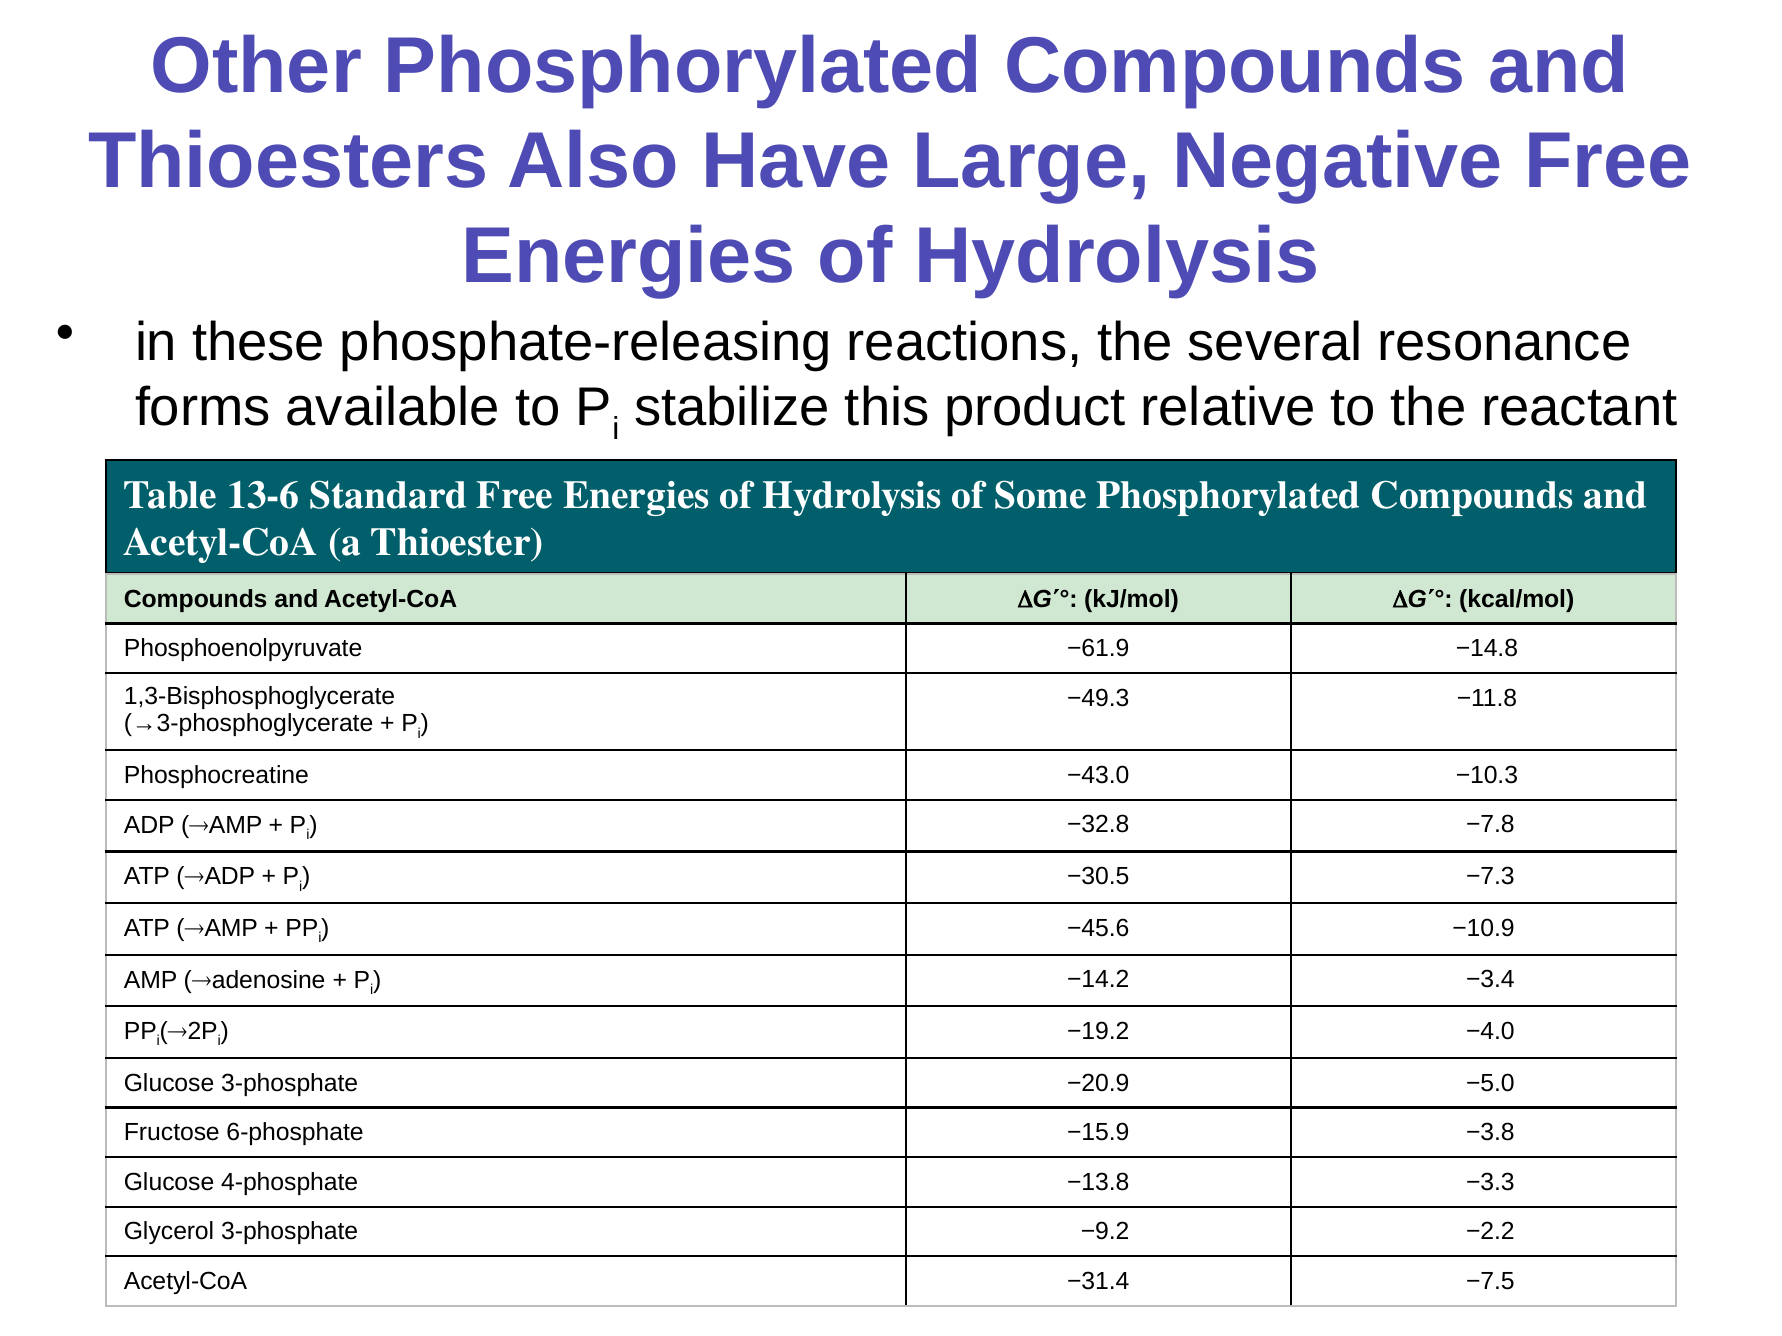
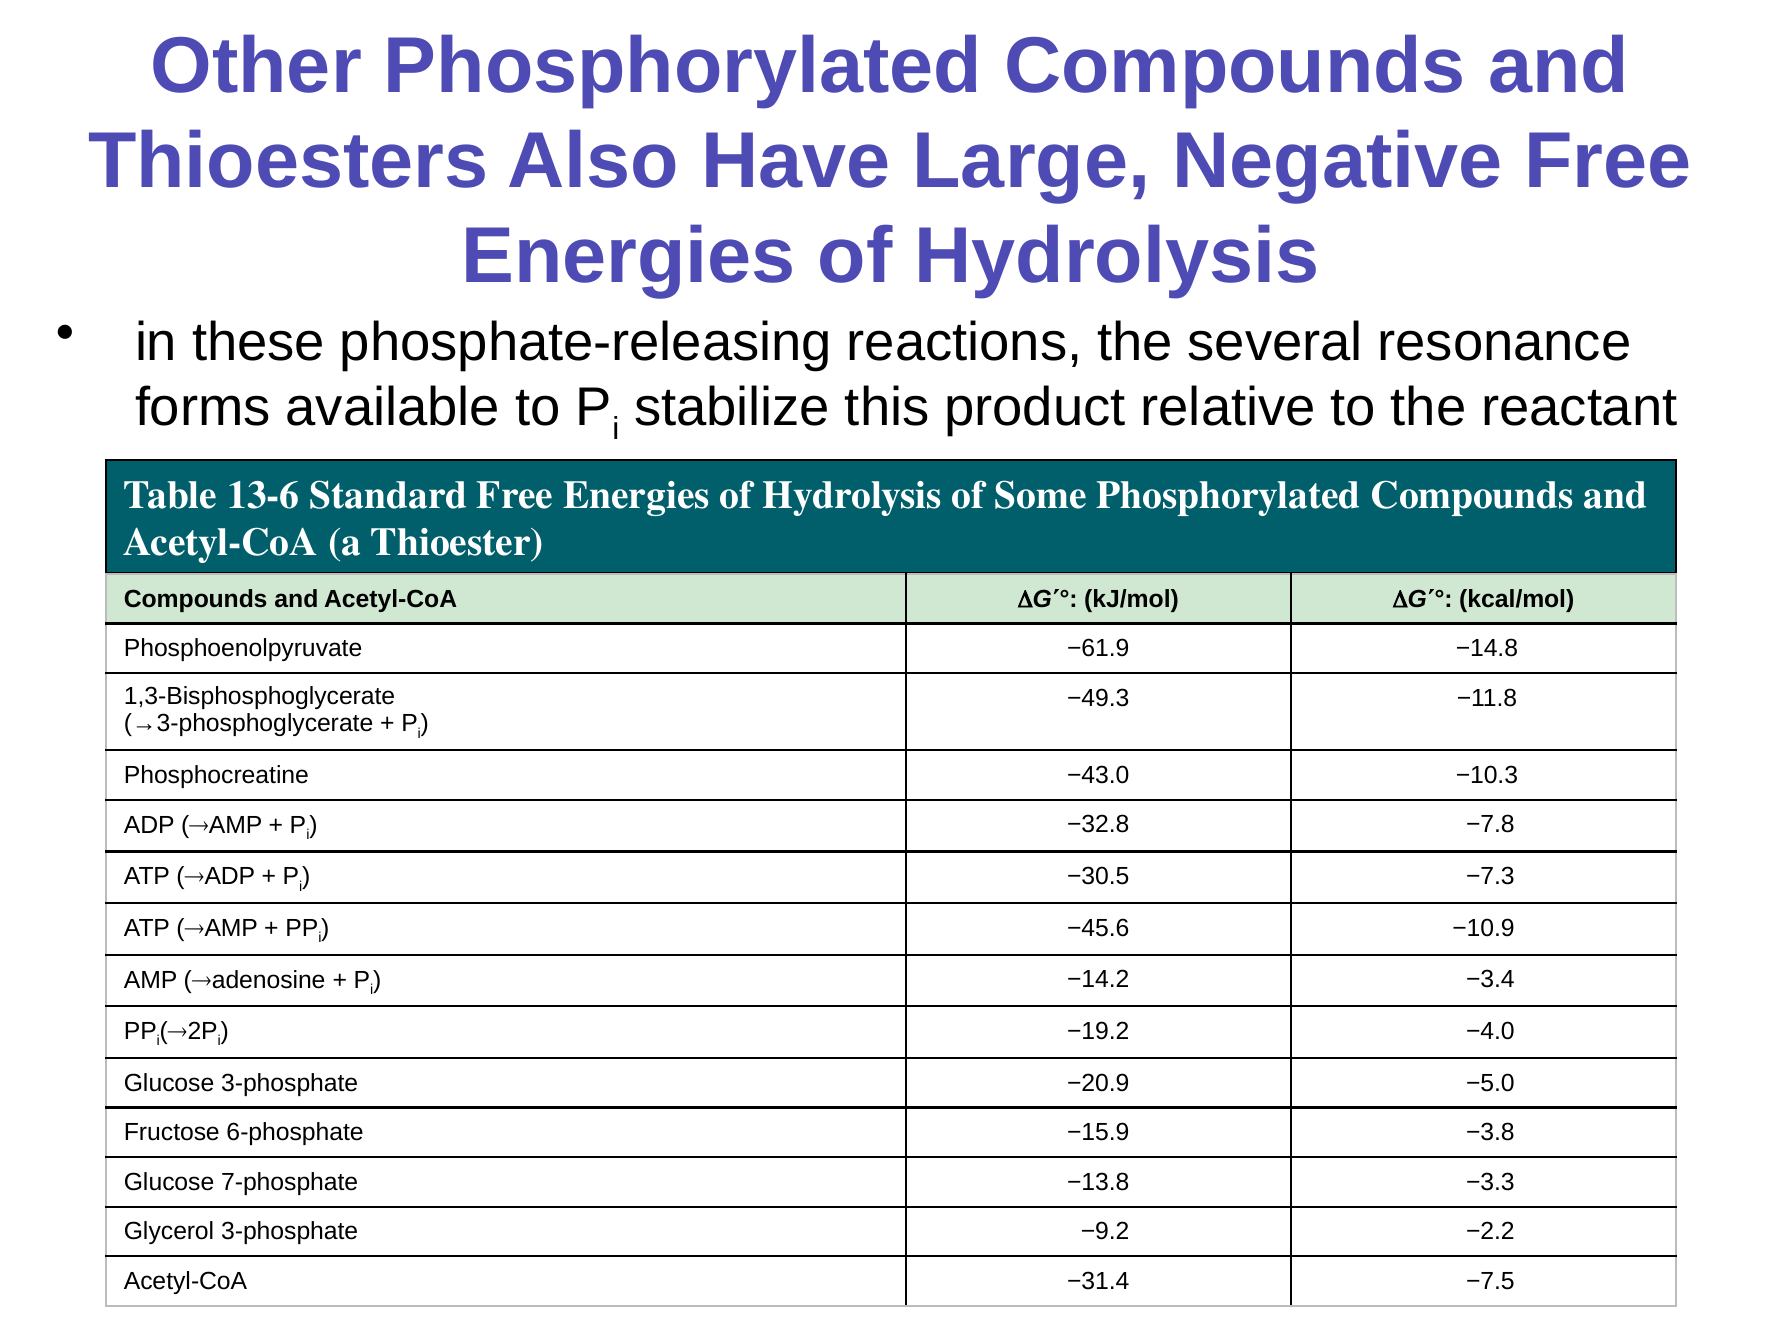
4-phosphate: 4-phosphate -> 7-phosphate
